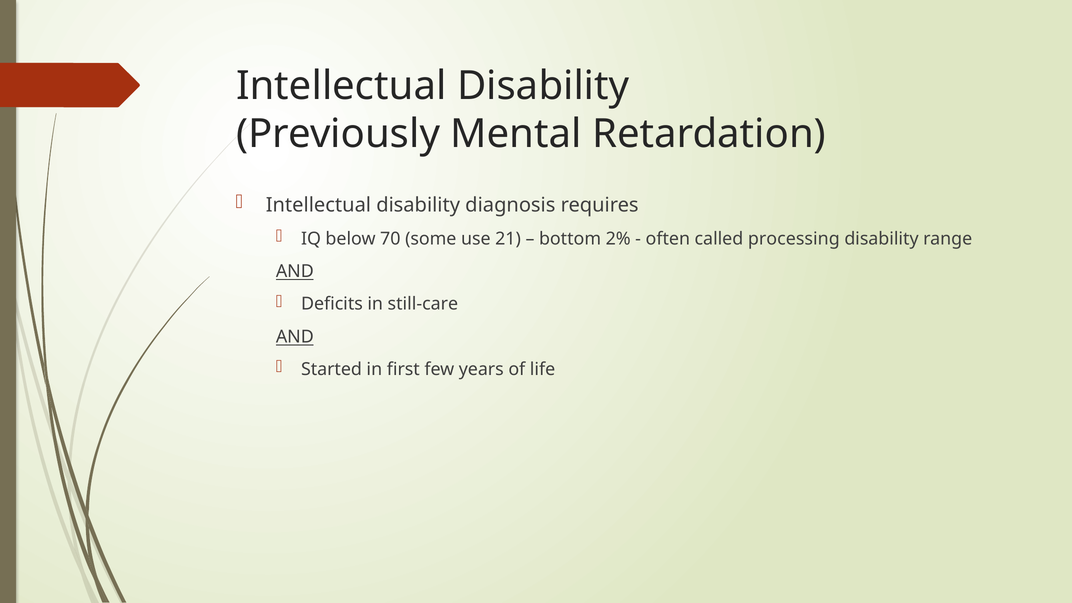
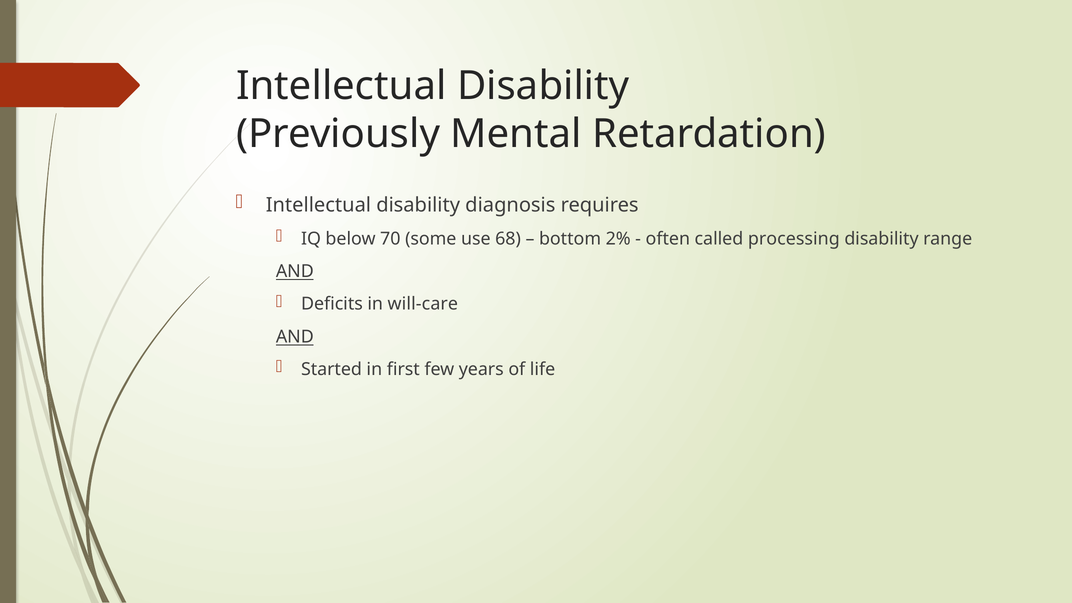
21: 21 -> 68
still-care: still-care -> will-care
